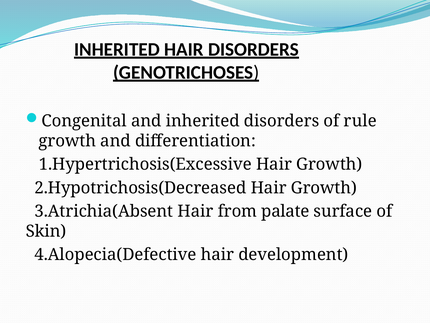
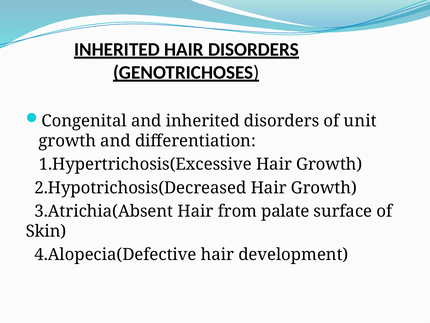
rule: rule -> unit
